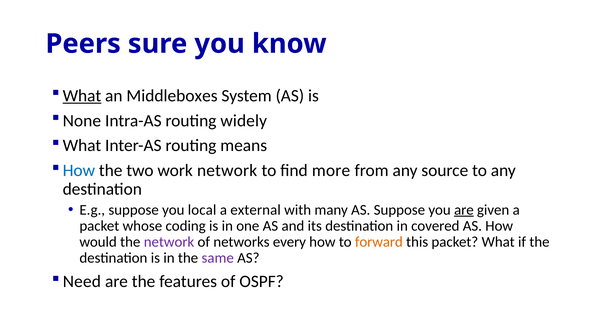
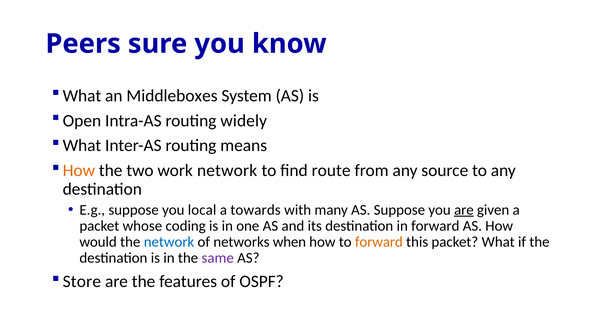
What at (82, 96) underline: present -> none
None: None -> Open
How at (79, 171) colour: blue -> orange
more: more -> route
external: external -> towards
in covered: covered -> forward
network at (169, 242) colour: purple -> blue
every: every -> when
Need: Need -> Store
